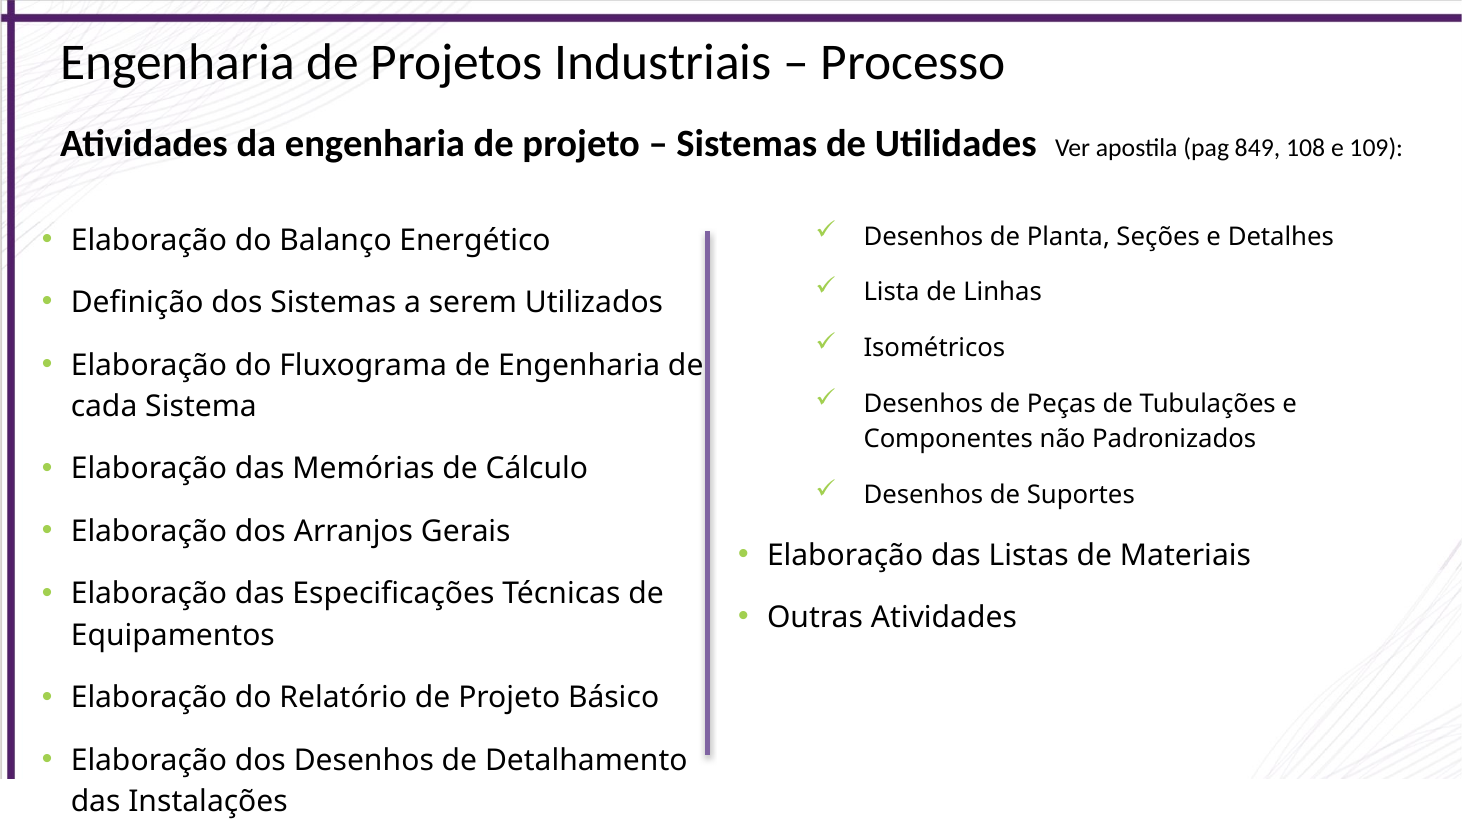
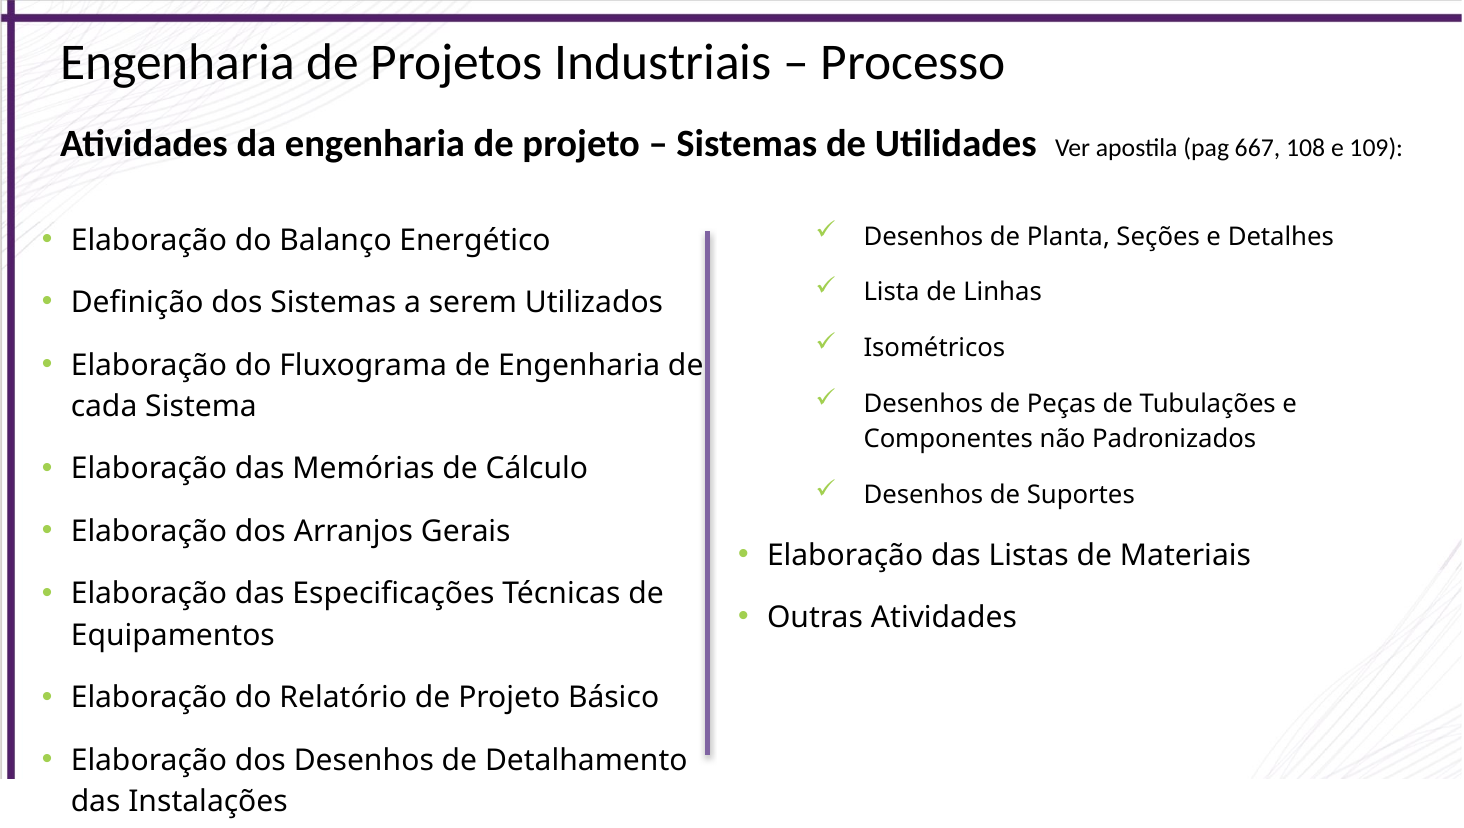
849: 849 -> 667
